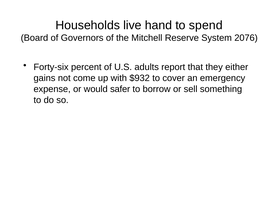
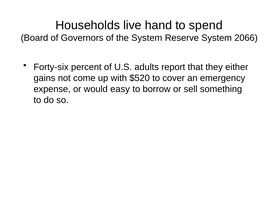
the Mitchell: Mitchell -> System
2076: 2076 -> 2066
$932: $932 -> $520
safer: safer -> easy
